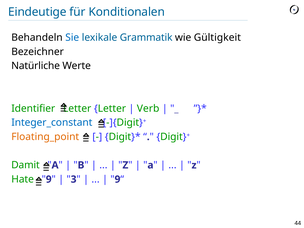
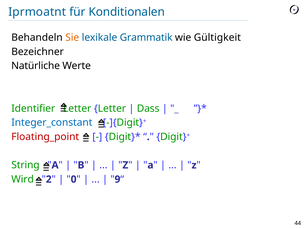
Eindeutige: Eindeutige -> Iprmoatnt
Sie colour: blue -> orange
Verb: Verb -> Dass
Floating_point colour: orange -> red
Damit: Damit -> String
Hate: Hate -> Wird
9 at (49, 179): 9 -> 2
3: 3 -> 0
